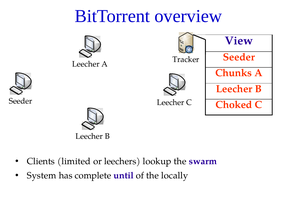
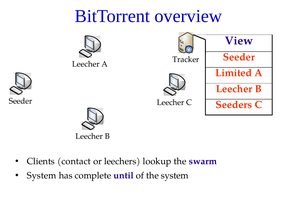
Chunks: Chunks -> Limited
Choked: Choked -> Seeders
limited: limited -> contact
the locally: locally -> system
